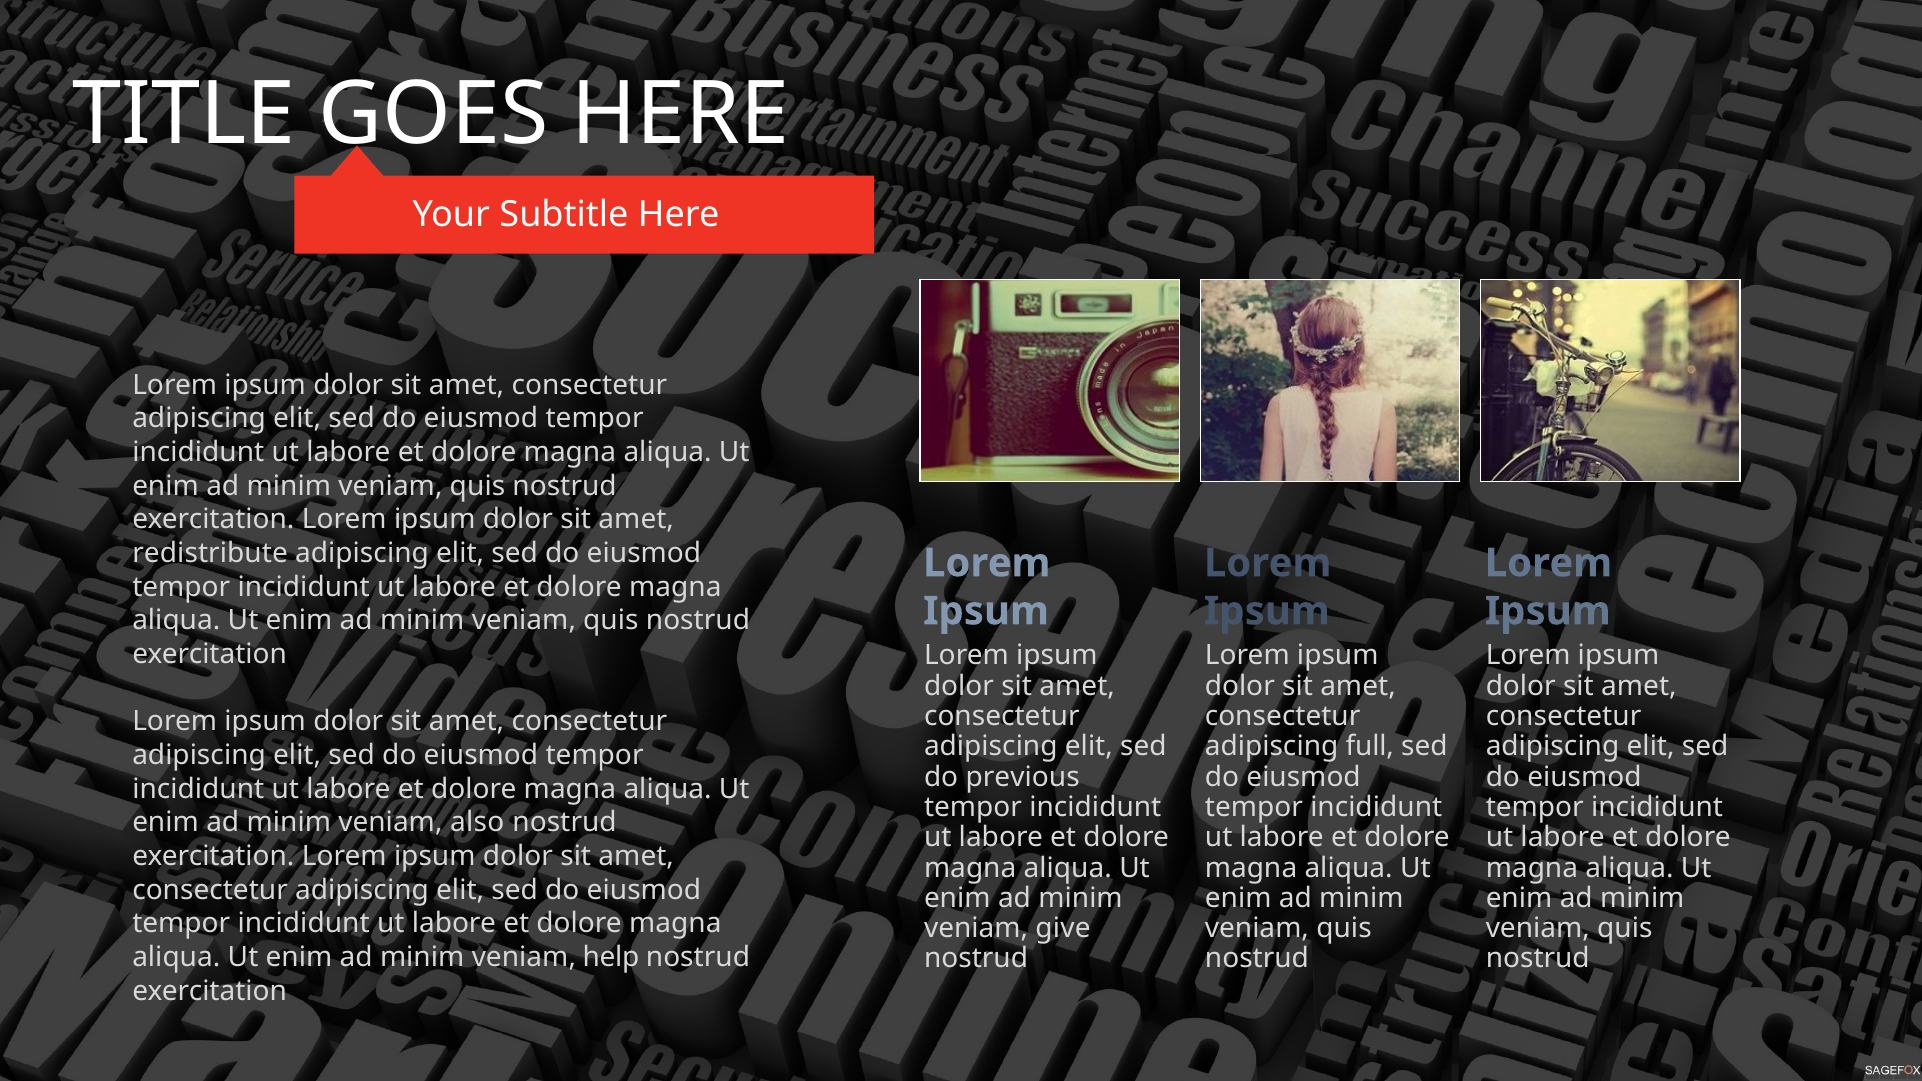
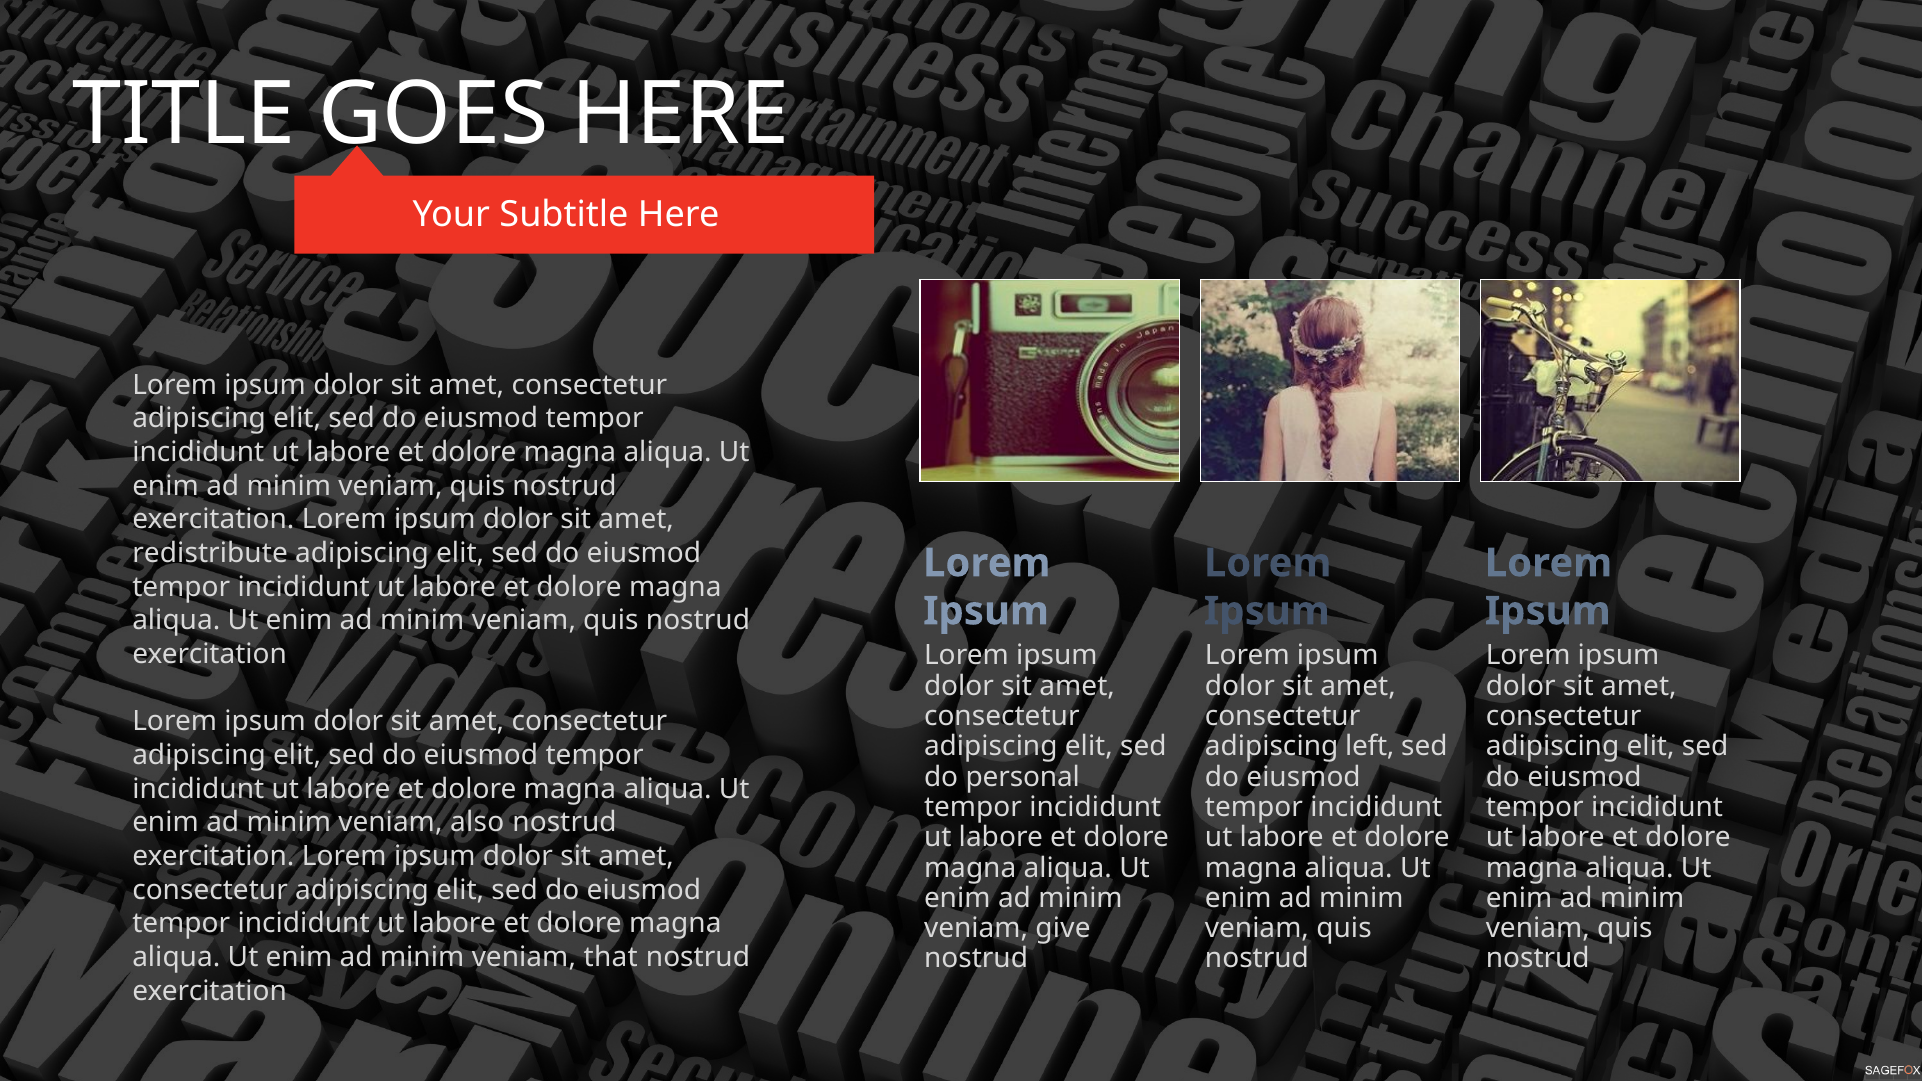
full: full -> left
previous: previous -> personal
help: help -> that
